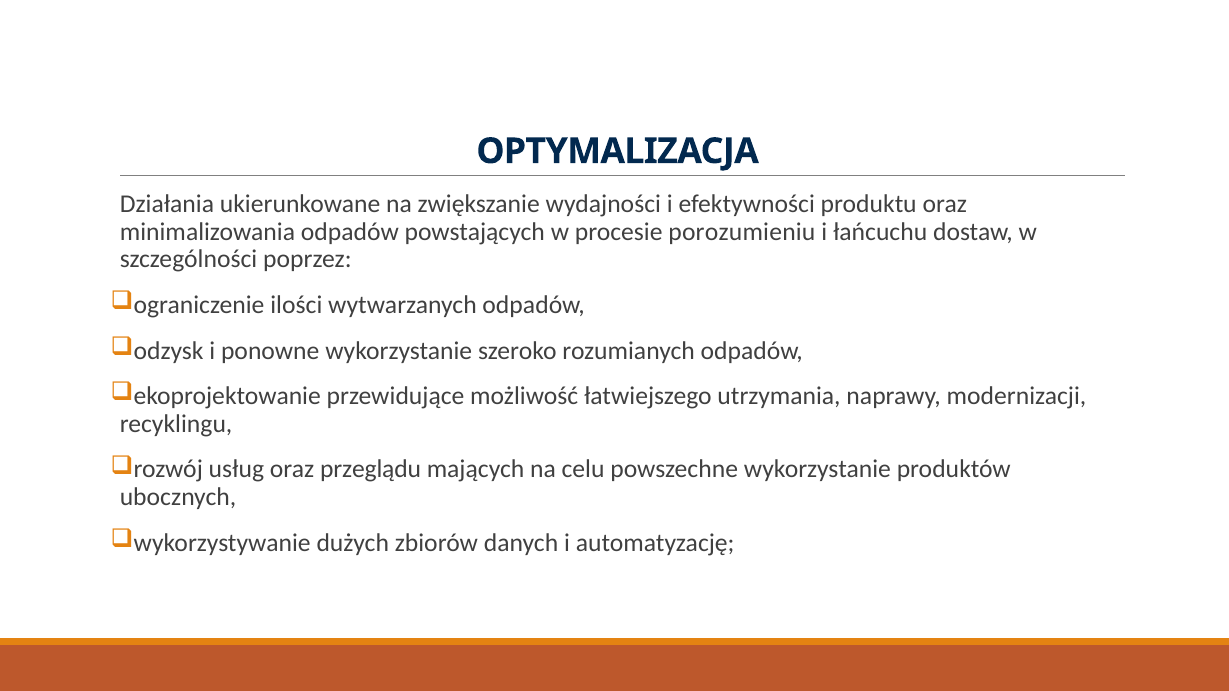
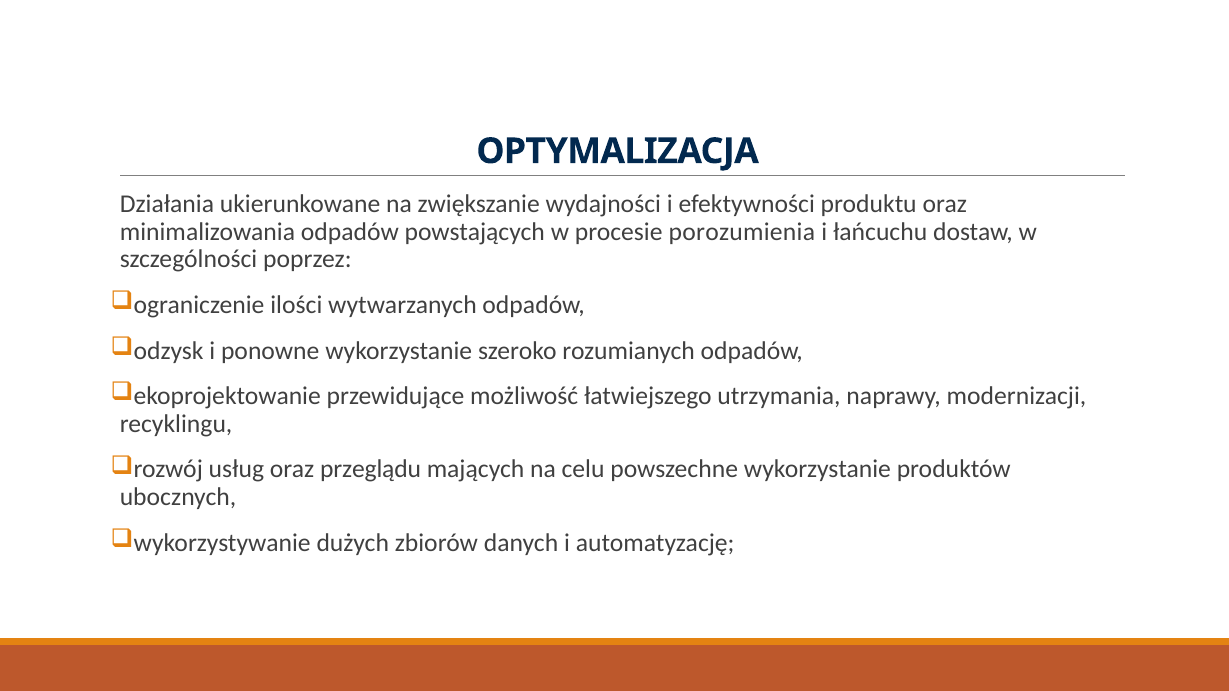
porozumieniu: porozumieniu -> porozumienia
